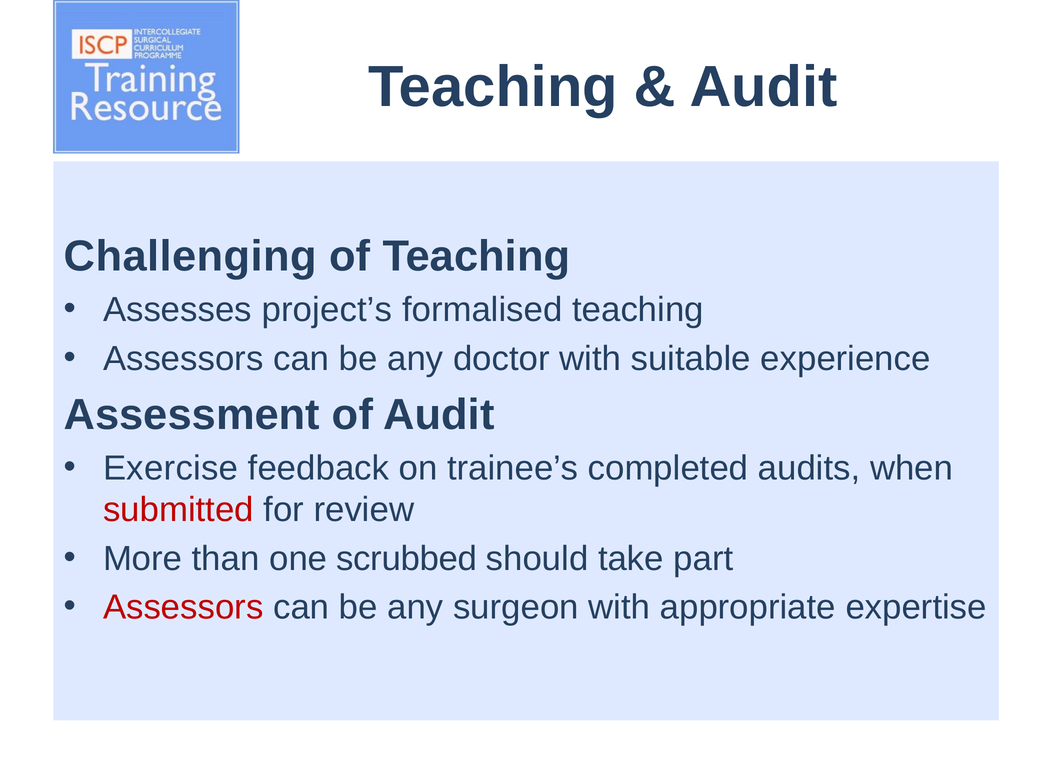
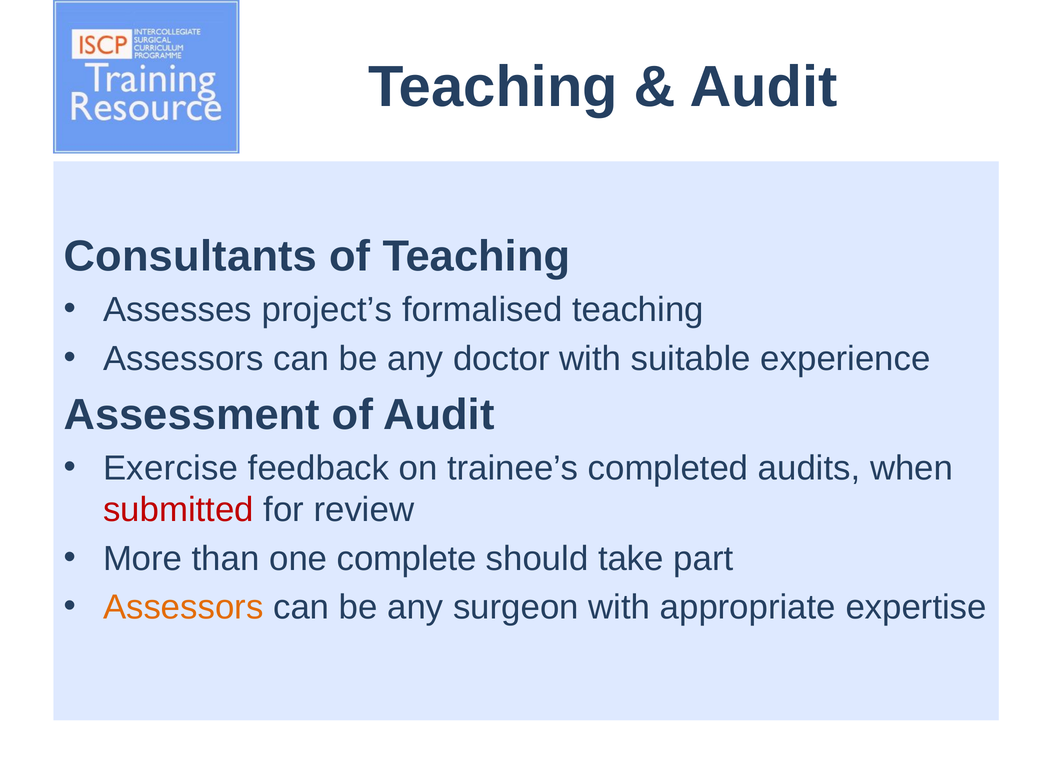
Challenging: Challenging -> Consultants
scrubbed: scrubbed -> complete
Assessors at (183, 607) colour: red -> orange
